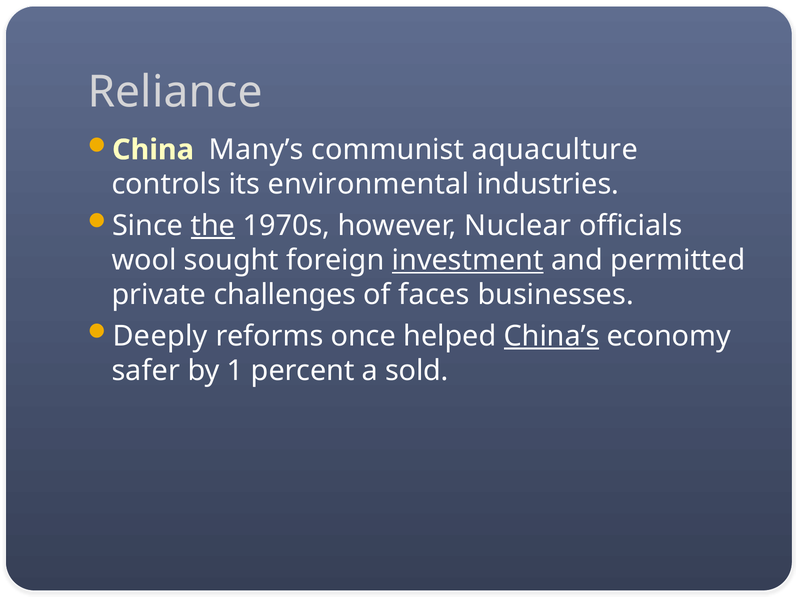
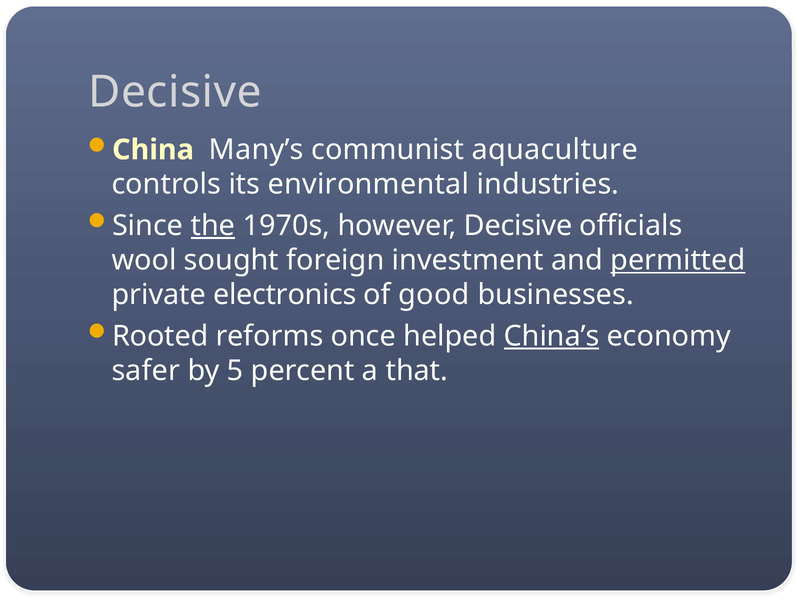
Reliance at (175, 92): Reliance -> Decisive
however Nuclear: Nuclear -> Decisive
investment underline: present -> none
permitted underline: none -> present
challenges: challenges -> electronics
faces: faces -> good
Deeply: Deeply -> Rooted
1: 1 -> 5
sold: sold -> that
